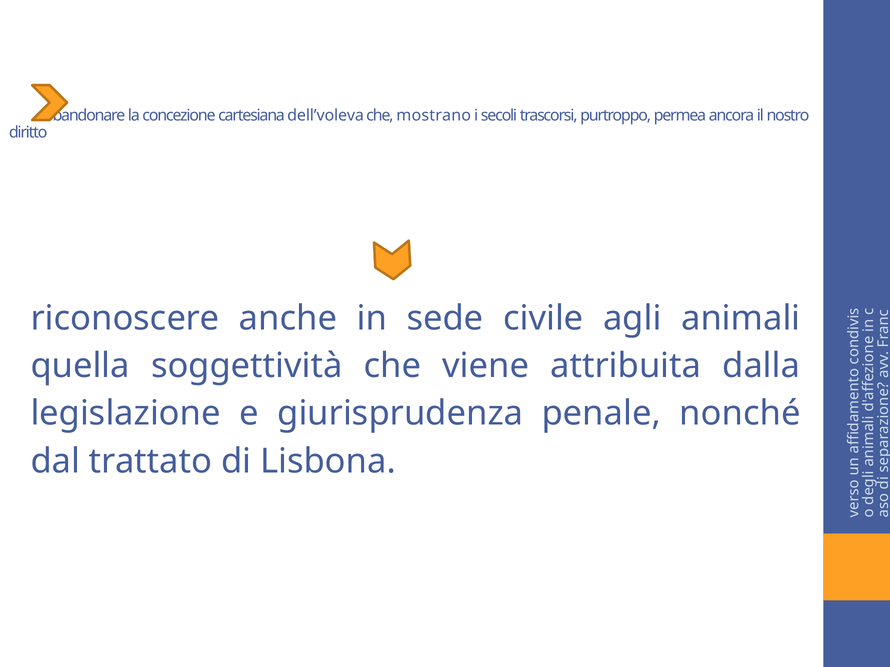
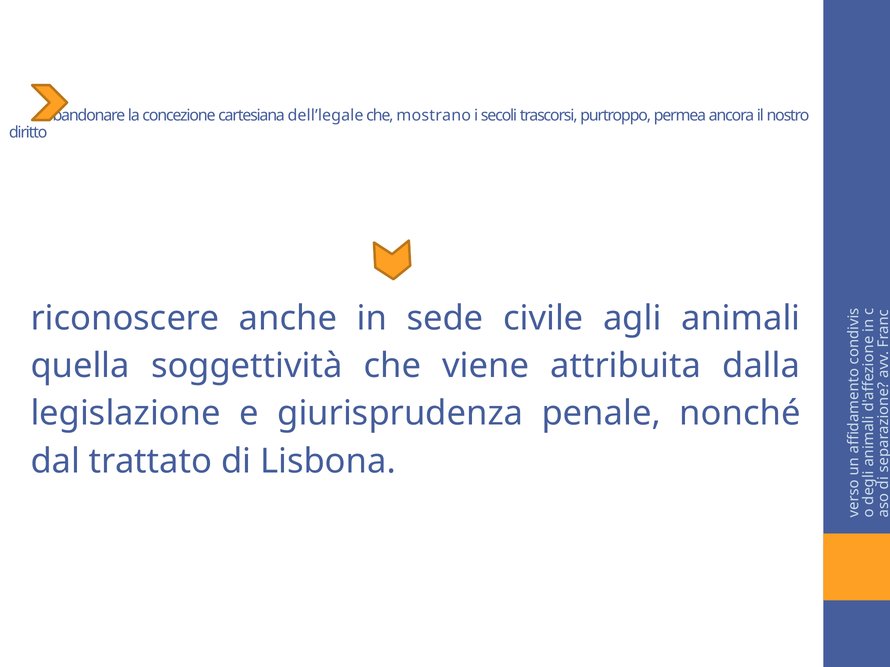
dell’voleva: dell’voleva -> dell’legale
